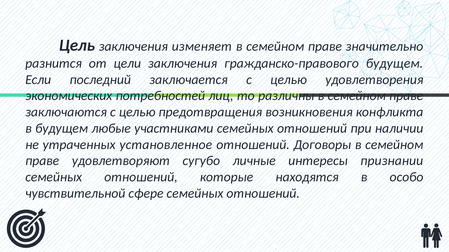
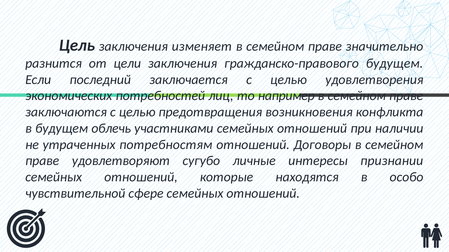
различны: различны -> например
любые: любые -> облечь
установленное: установленное -> потребностям
